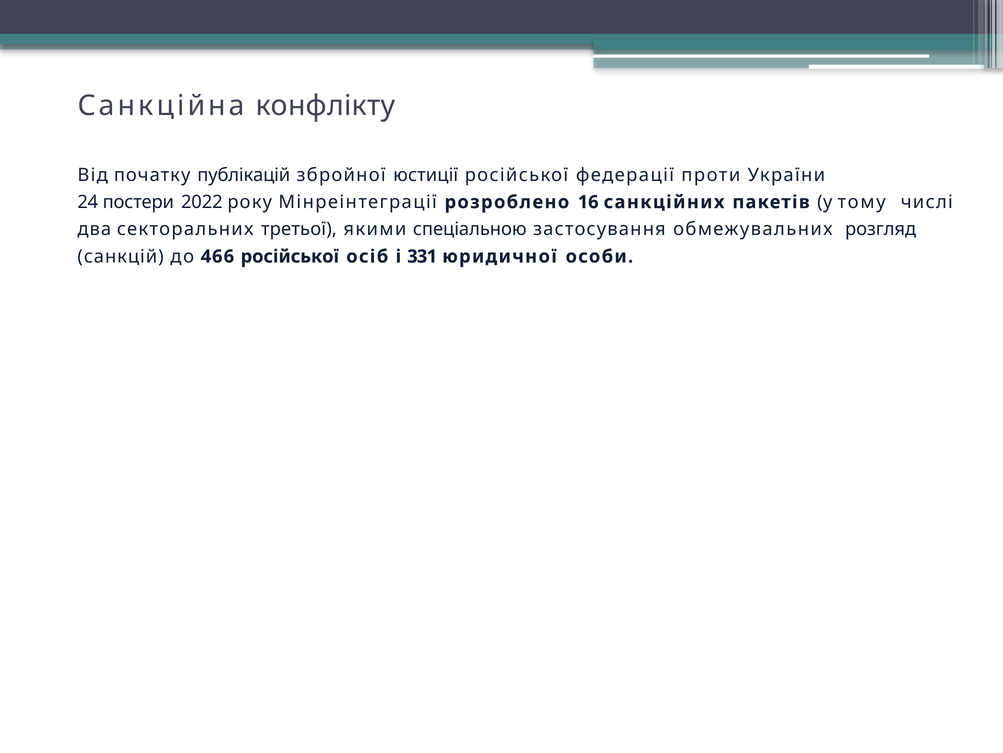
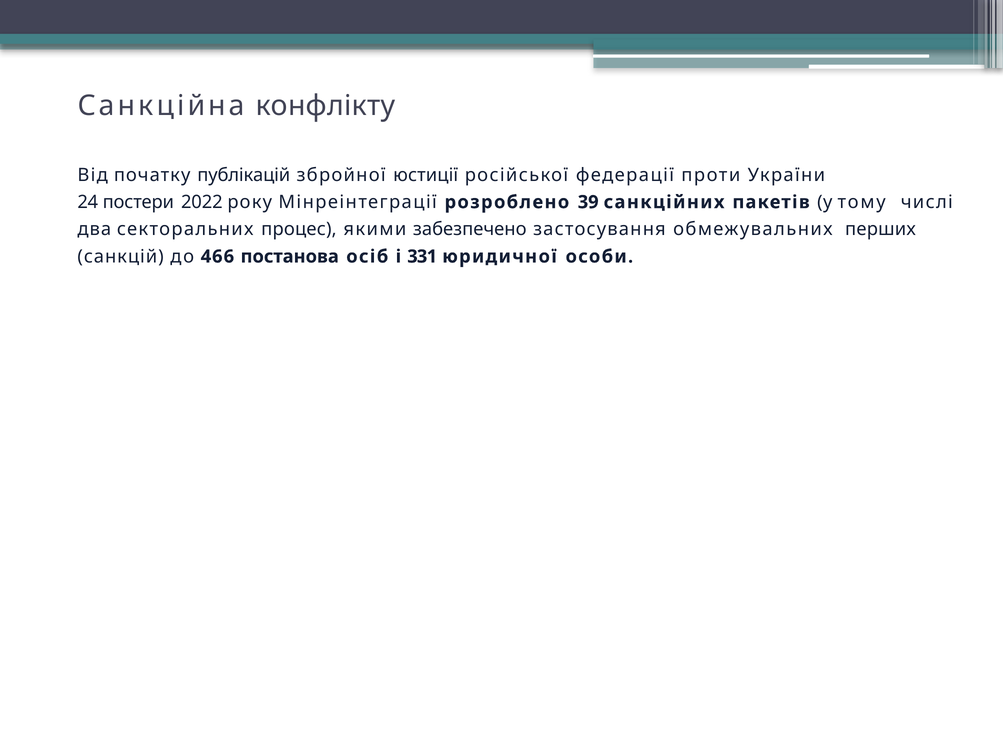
16: 16 -> 39
третьої: третьої -> процес
спеціальною: спеціальною -> забезпечено
розгляд: розгляд -> перших
466 російської: російської -> постанова
